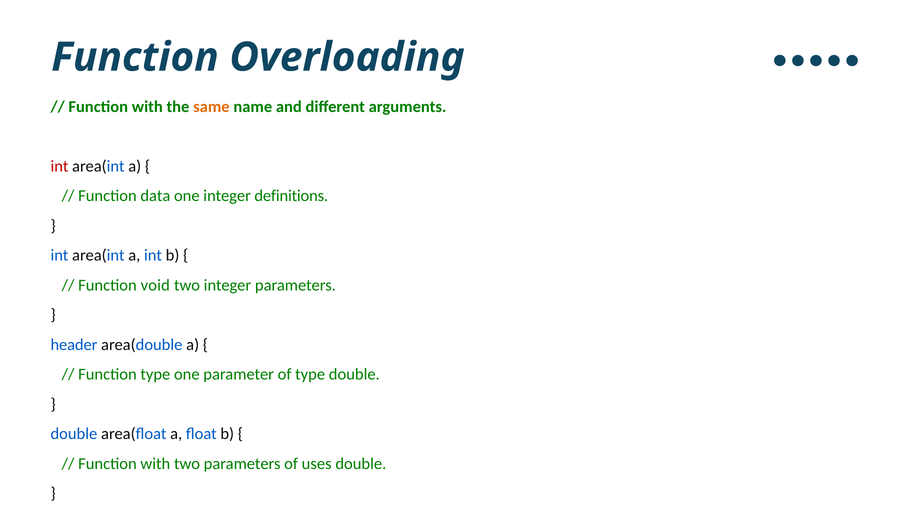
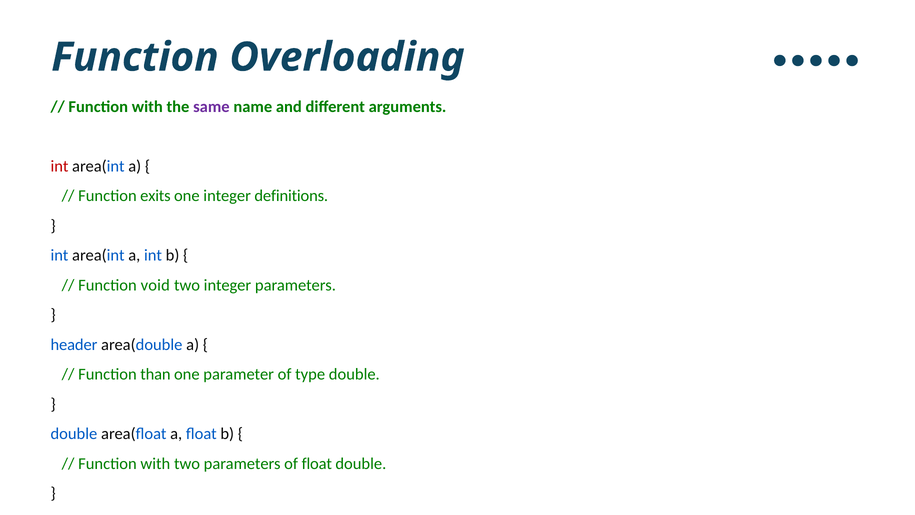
same colour: orange -> purple
data: data -> exits
Function type: type -> than
of uses: uses -> float
